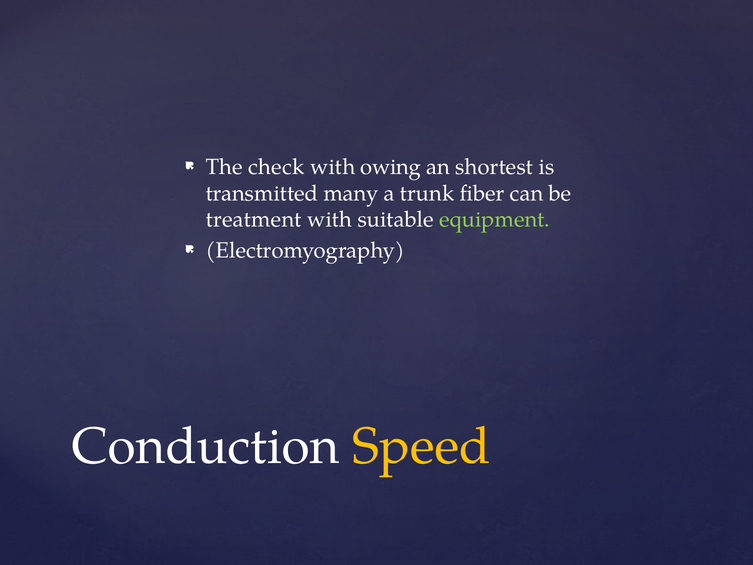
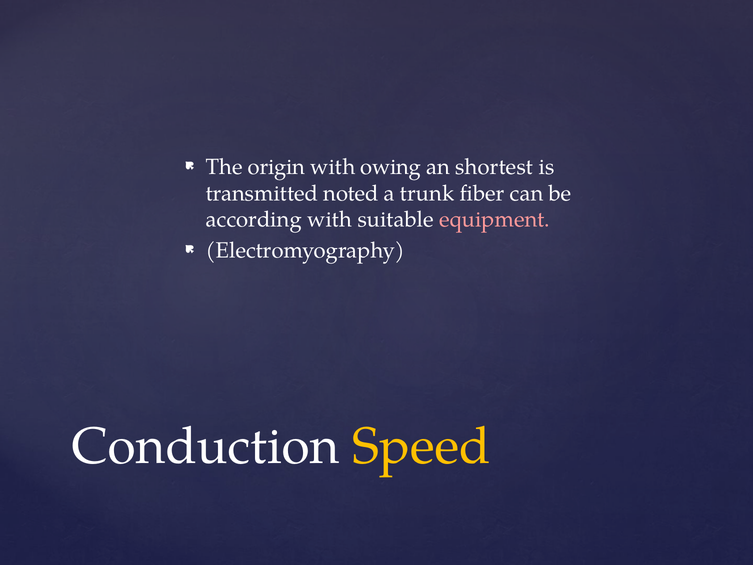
check: check -> origin
many: many -> noted
treatment: treatment -> according
equipment colour: light green -> pink
